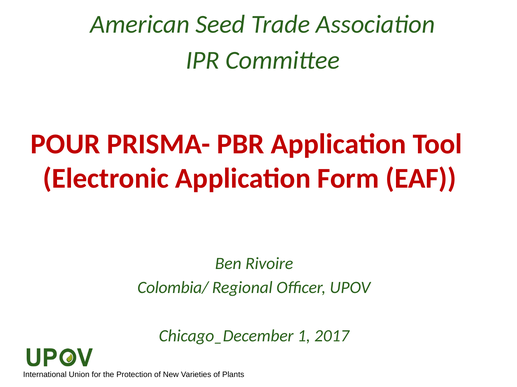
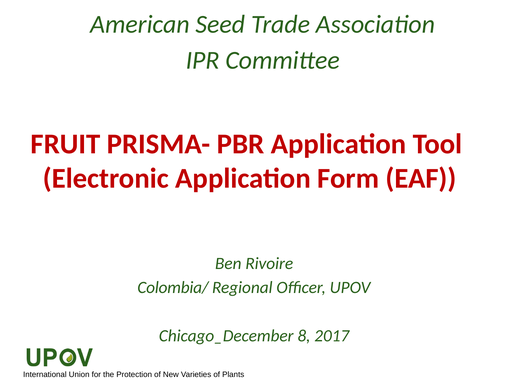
POUR: POUR -> FRUIT
1: 1 -> 8
